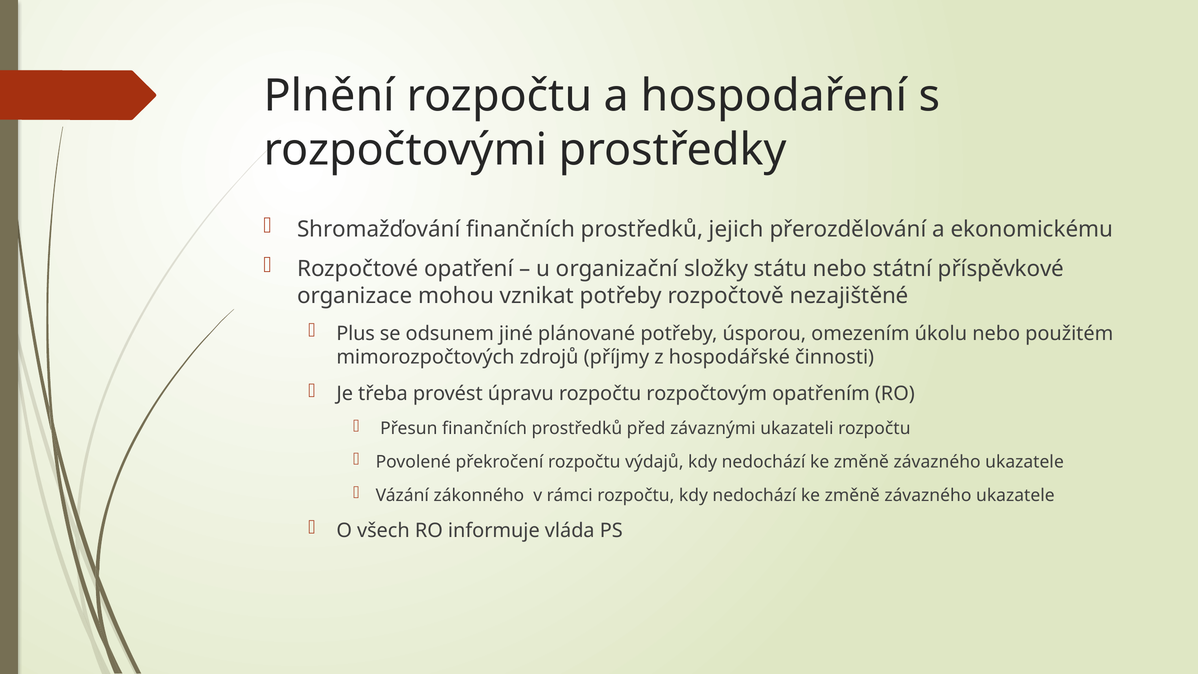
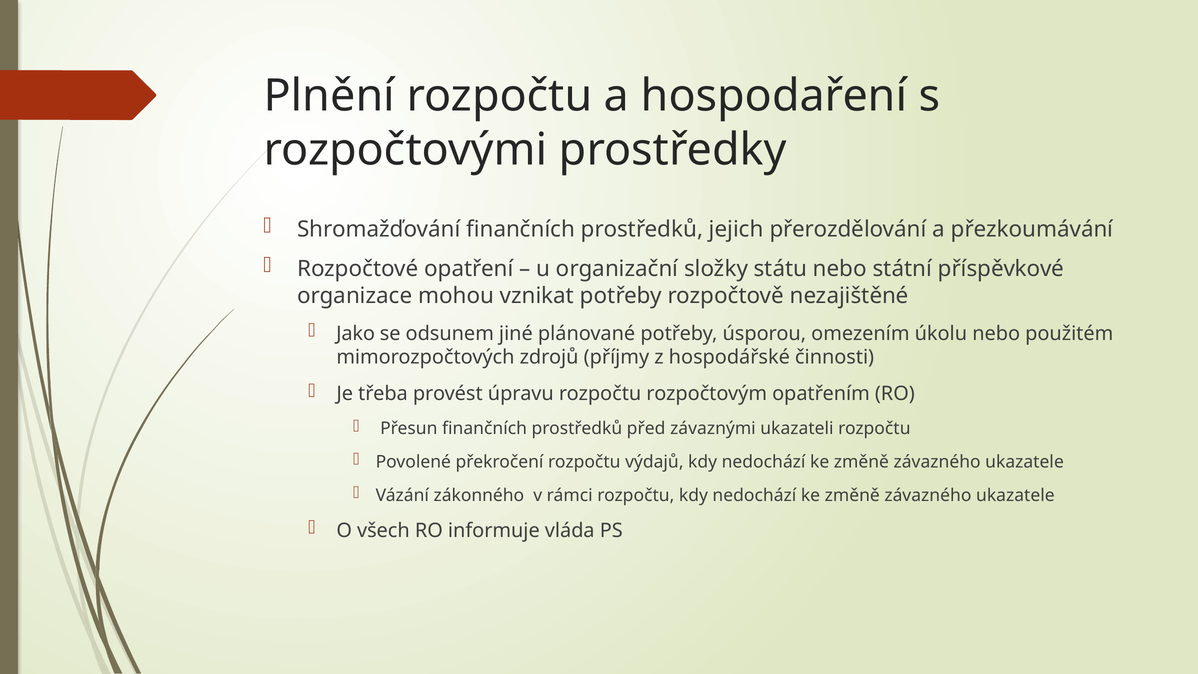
ekonomickému: ekonomickému -> přezkoumávání
Plus: Plus -> Jako
